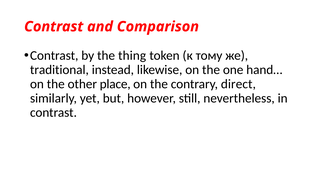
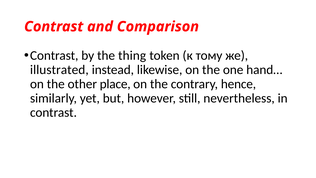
traditional: traditional -> illustrated
direct: direct -> hence
